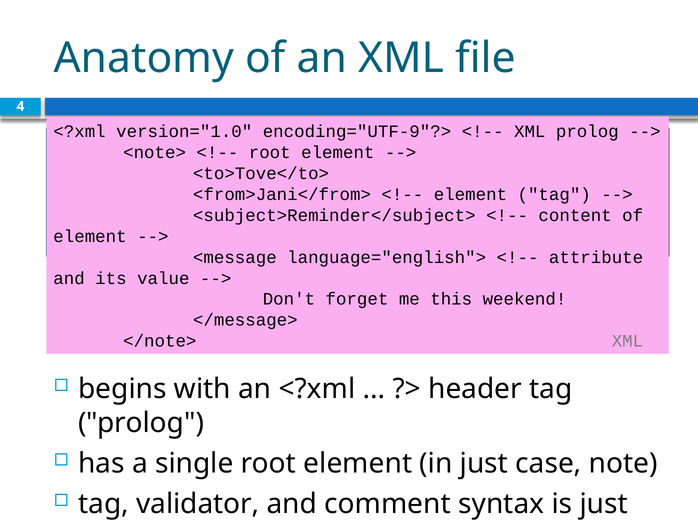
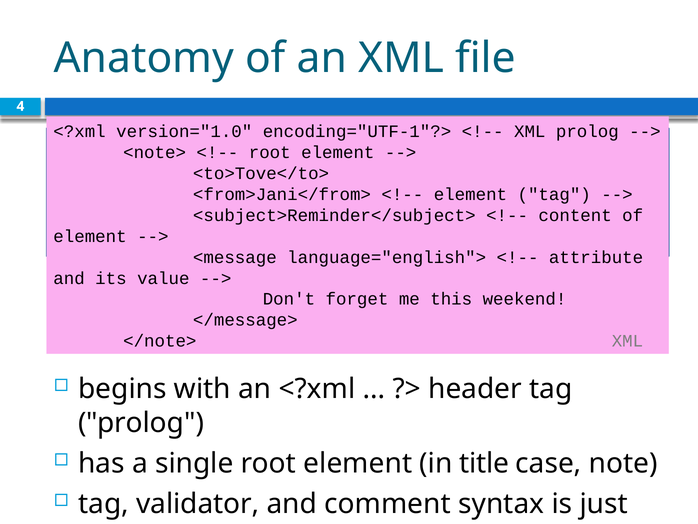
encoding="UTF-9"?>: encoding="UTF-9"?> -> encoding="UTF-1"?>
in just: just -> title
